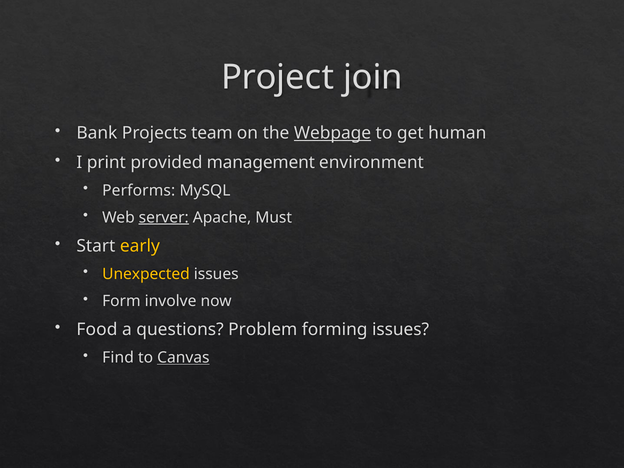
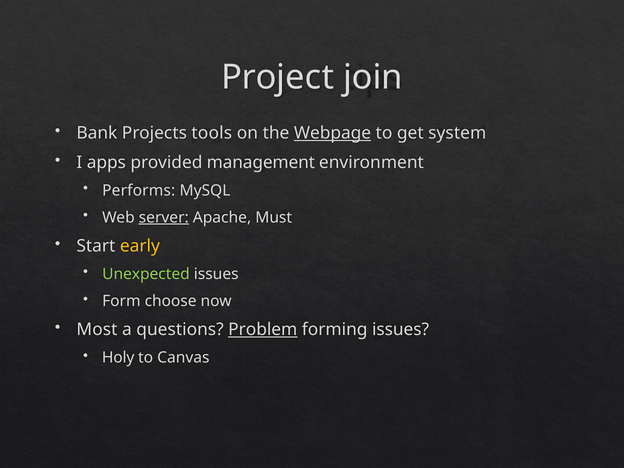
team: team -> tools
human: human -> system
print: print -> apps
Unexpected colour: yellow -> light green
involve: involve -> choose
Food: Food -> Most
Problem underline: none -> present
Find: Find -> Holy
Canvas underline: present -> none
